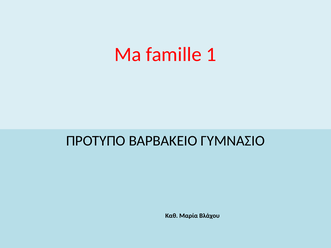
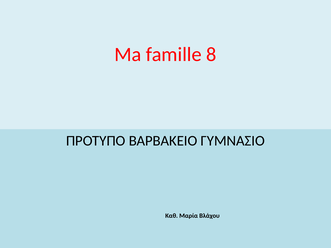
1: 1 -> 8
